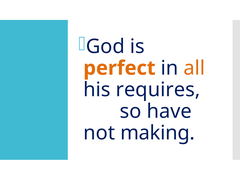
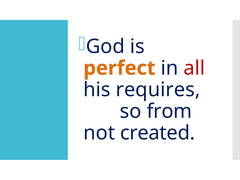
all colour: orange -> red
have: have -> from
making: making -> created
